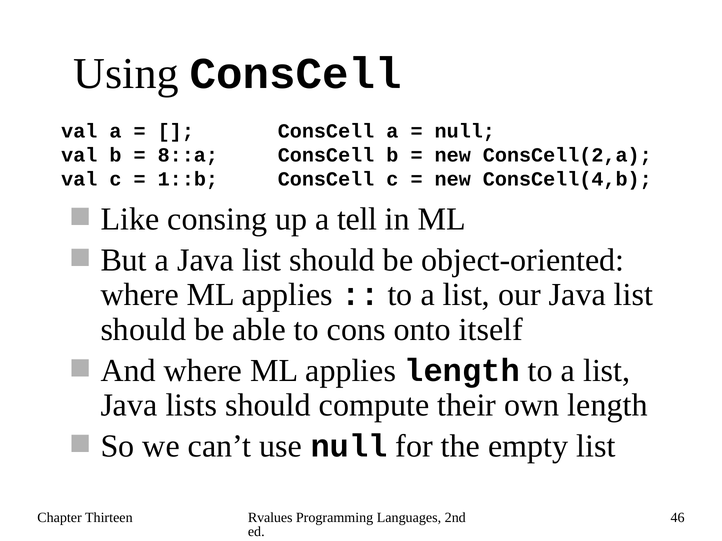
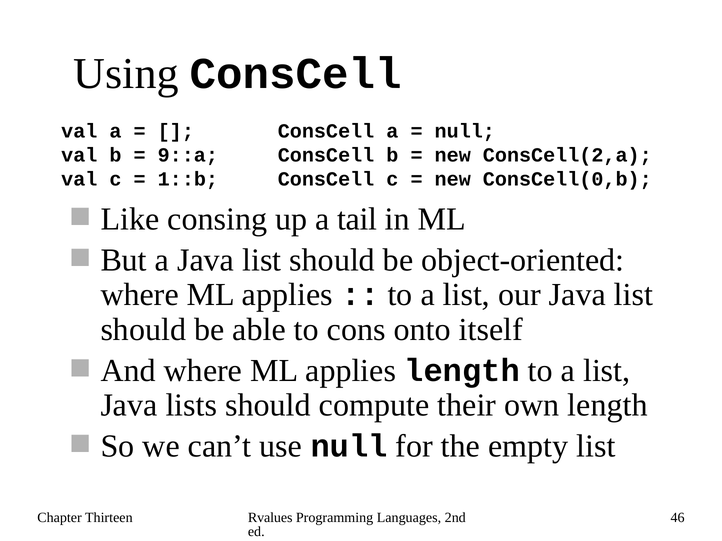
8::a: 8::a -> 9::a
ConsCell(4,b: ConsCell(4,b -> ConsCell(0,b
tell: tell -> tail
